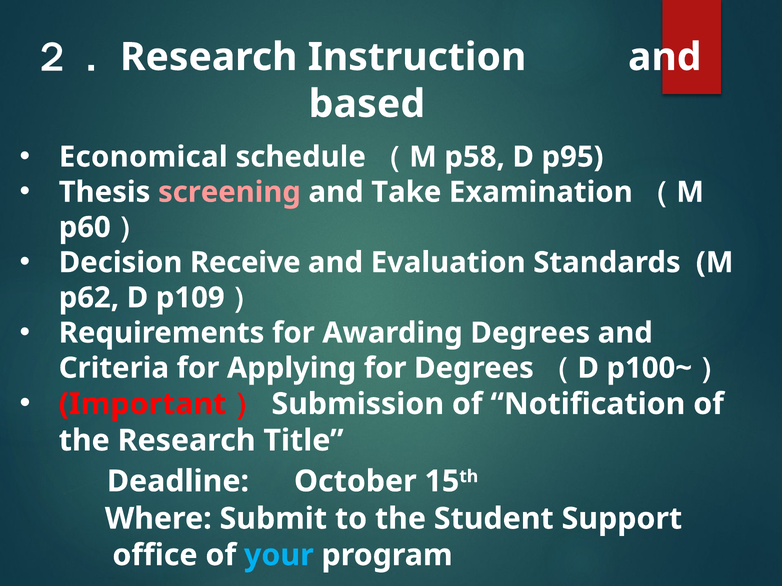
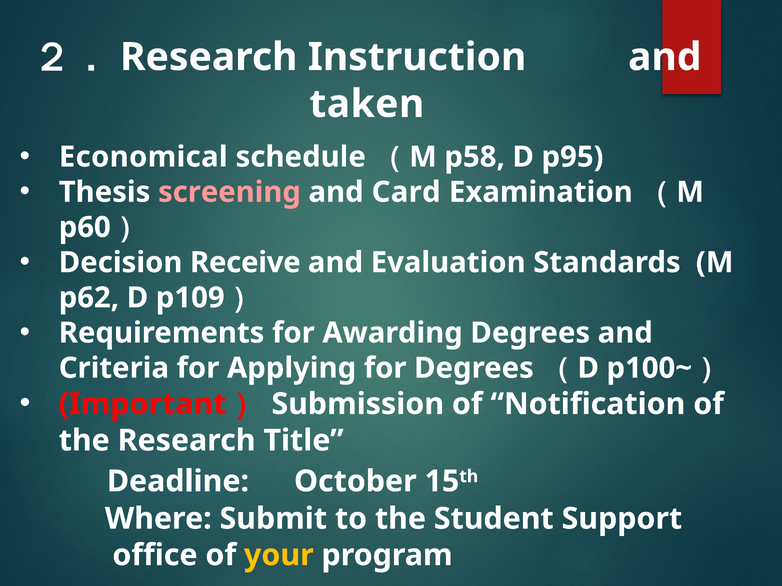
based: based -> taken
Take: Take -> Card
your colour: light blue -> yellow
